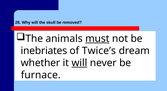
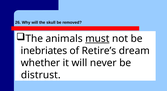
Twice’s: Twice’s -> Retire’s
will at (79, 63) underline: present -> none
furnace: furnace -> distrust
